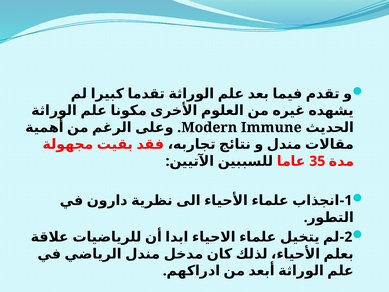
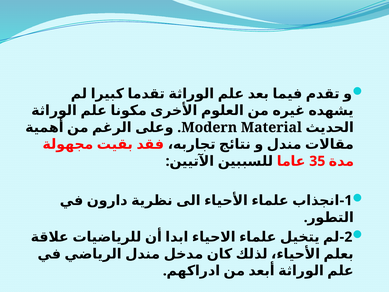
Immune: Immune -> Material
